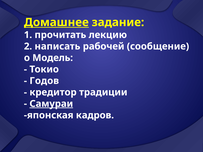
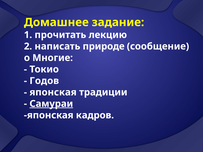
Домашнее underline: present -> none
рабочей: рабочей -> природе
Модель: Модель -> Многие
кредитор at (53, 92): кредитор -> японская
